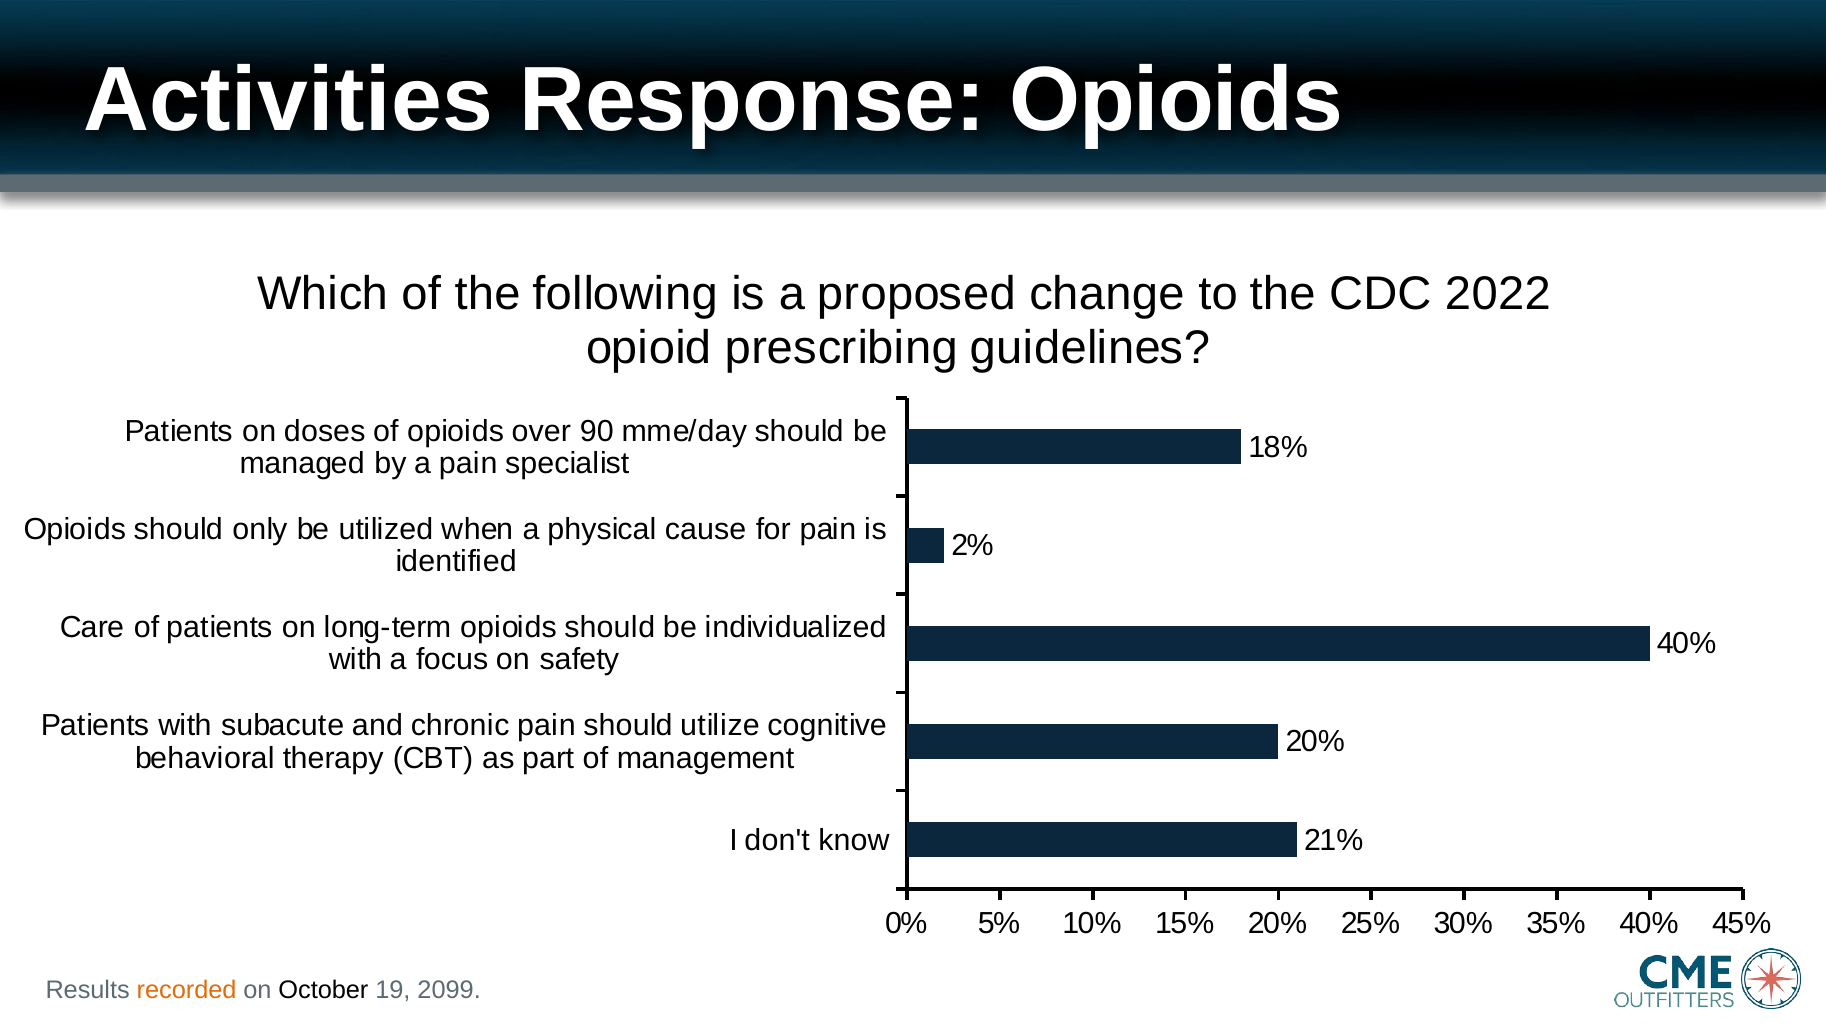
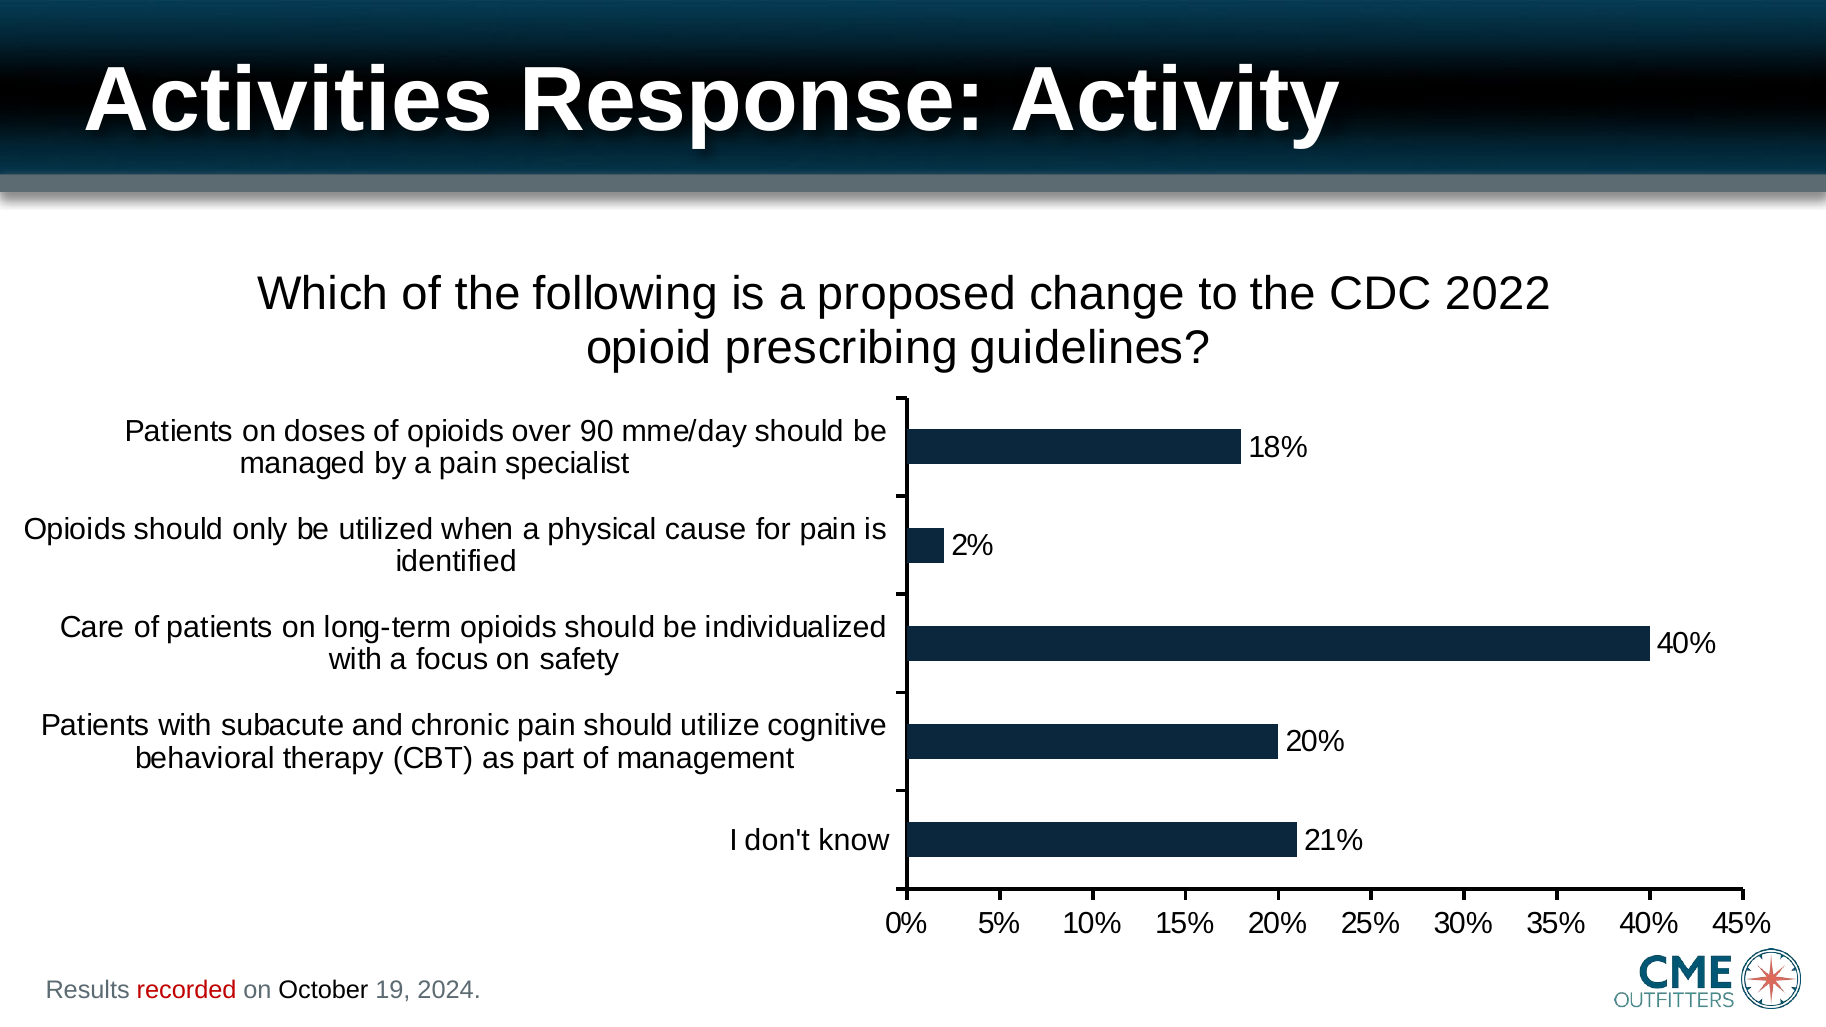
Response Opioids: Opioids -> Activity
recorded colour: orange -> red
2099: 2099 -> 2024
